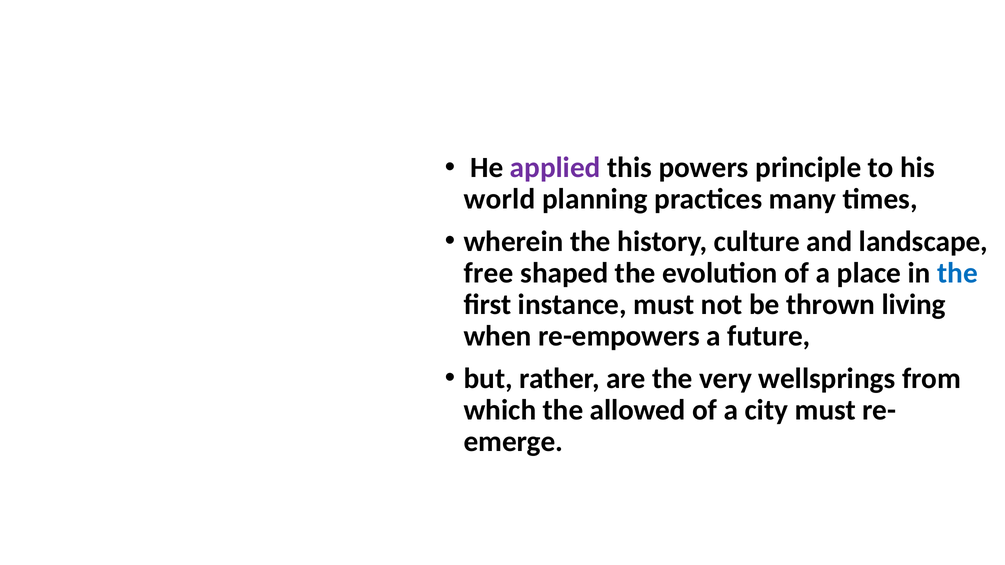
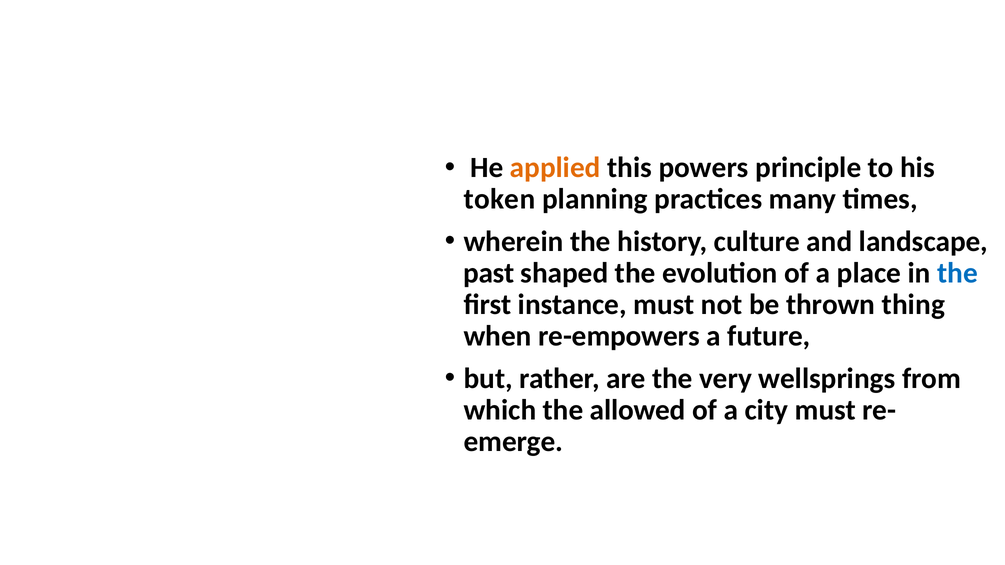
applied colour: purple -> orange
world: world -> token
free: free -> past
living: living -> thing
